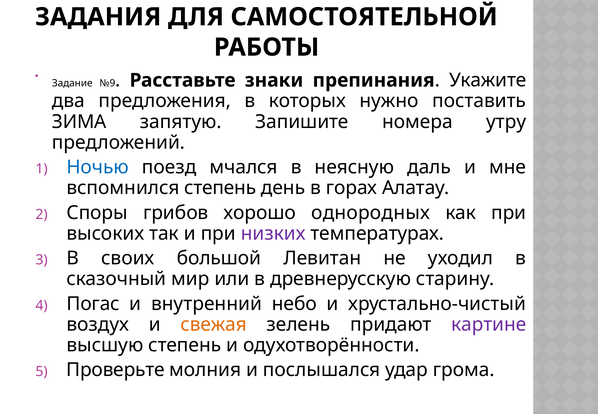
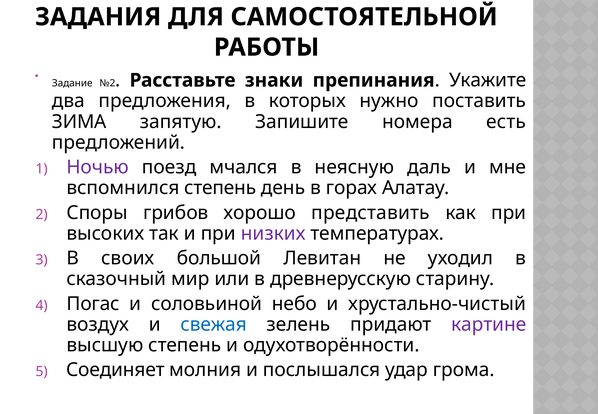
№9: №9 -> №2
утру: утру -> есть
Ночью colour: blue -> purple
однородных: однородных -> представить
внутренний: внутренний -> соловьиной
свежая colour: orange -> blue
Проверьте: Проверьте -> Соединяет
